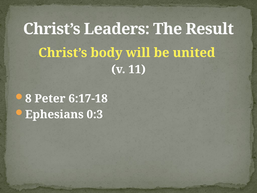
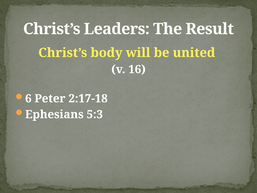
11: 11 -> 16
8: 8 -> 6
6:17-18: 6:17-18 -> 2:17-18
0:3: 0:3 -> 5:3
